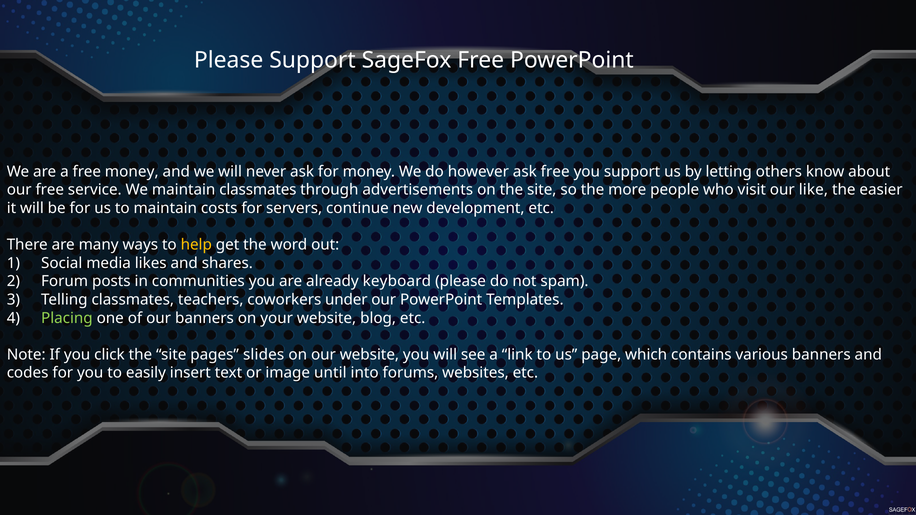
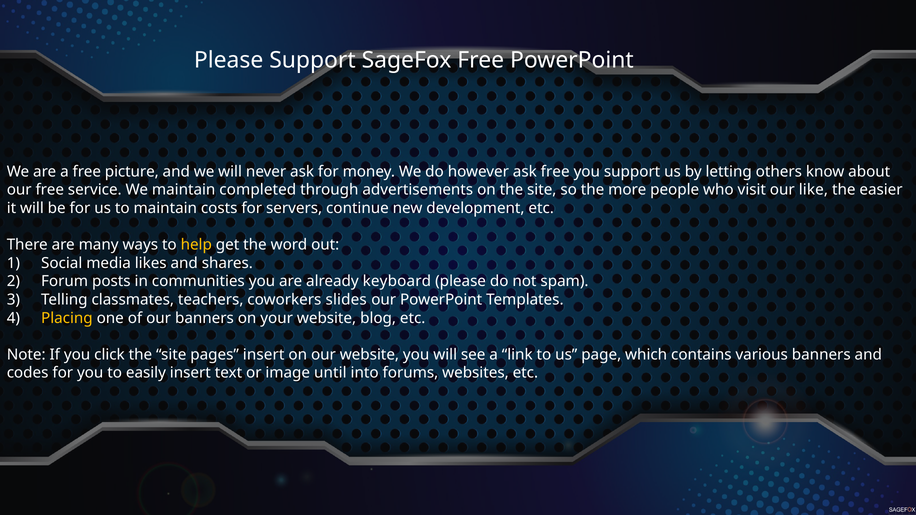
free money: money -> picture
maintain classmates: classmates -> completed
under: under -> slides
Placing colour: light green -> yellow
pages slides: slides -> insert
